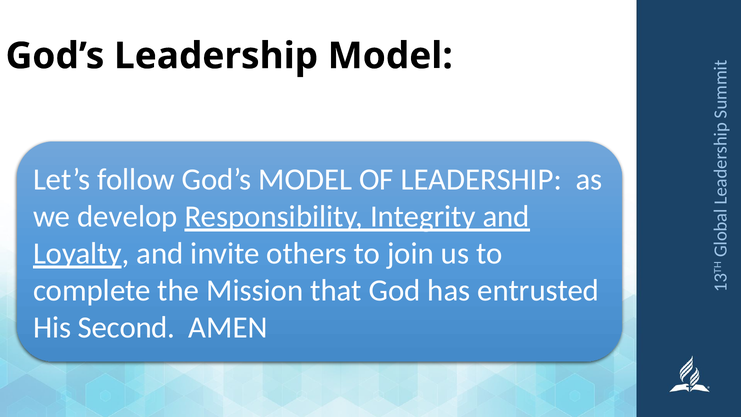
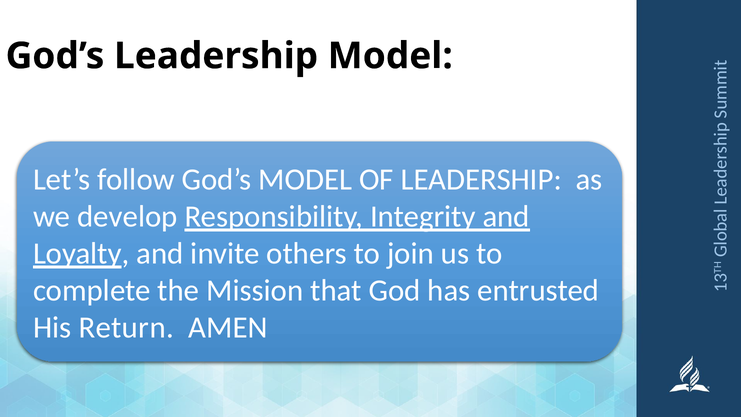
Second: Second -> Return
